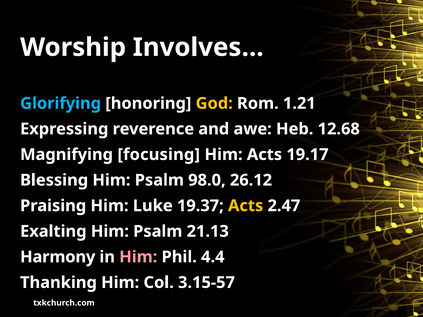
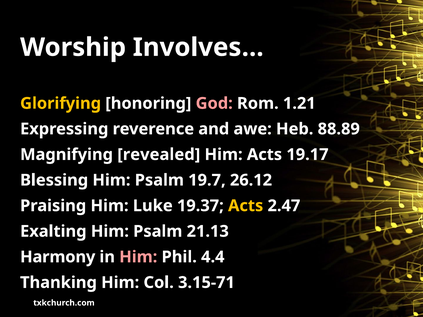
Glorifying colour: light blue -> yellow
God colour: yellow -> pink
12.68: 12.68 -> 88.89
focusing: focusing -> revealed
98.0: 98.0 -> 19.7
3.15-57: 3.15-57 -> 3.15-71
